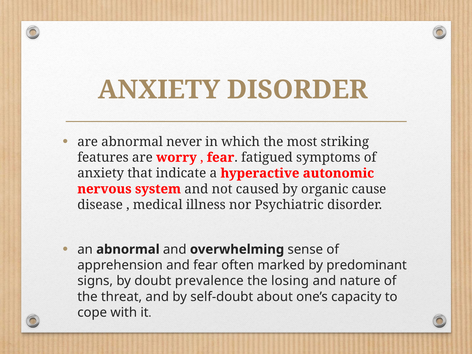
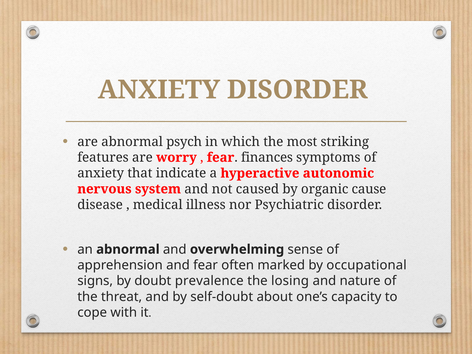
never: never -> psych
fatigued: fatigued -> finances
predominant: predominant -> occupational
